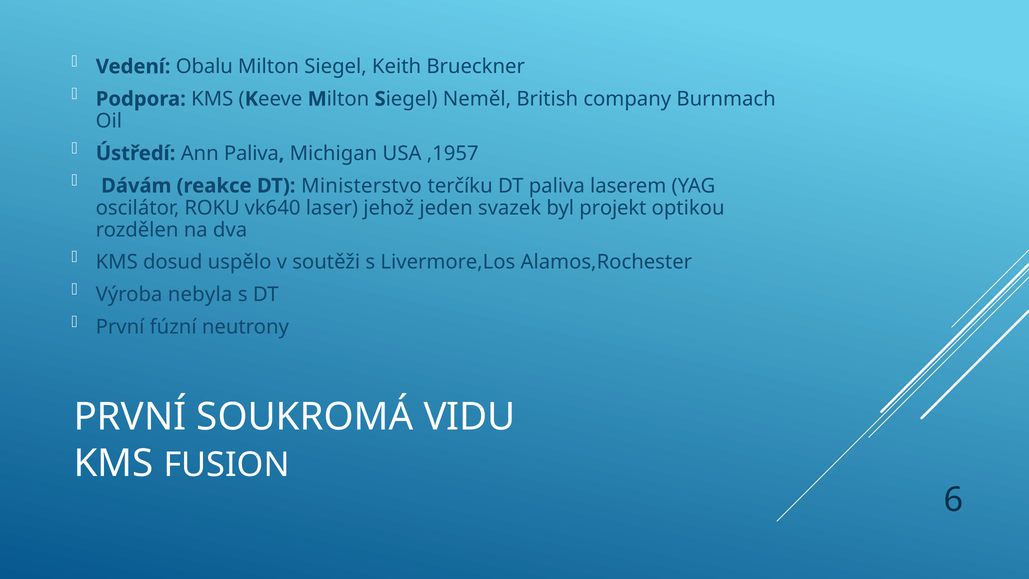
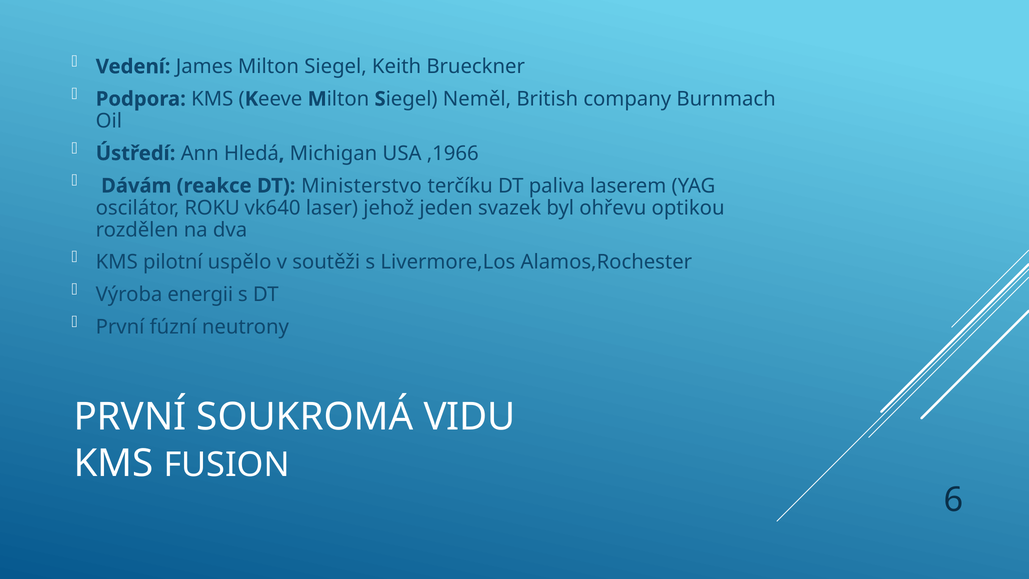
Obalu: Obalu -> James
Ann Paliva: Paliva -> Hledá
,1957: ,1957 -> ,1966
projekt: projekt -> ohřevu
dosud: dosud -> pilotní
nebyla: nebyla -> energii
